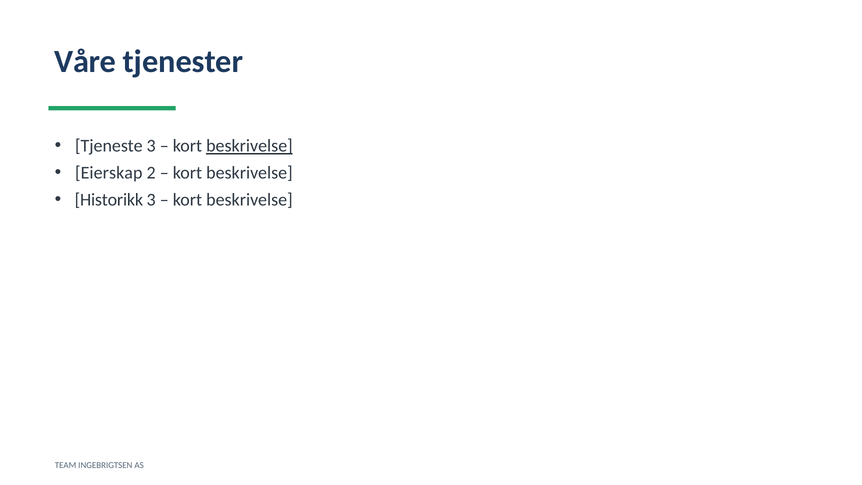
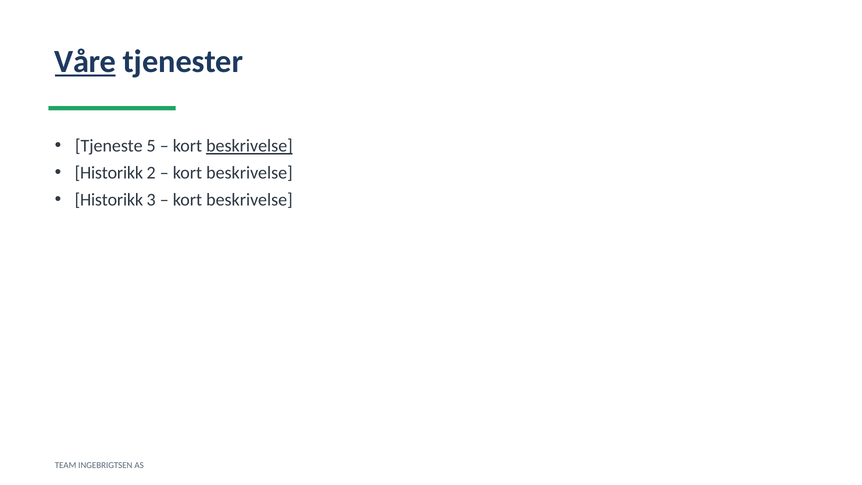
Våre underline: none -> present
Tjeneste 3: 3 -> 5
Eierskap at (109, 173): Eierskap -> Historikk
